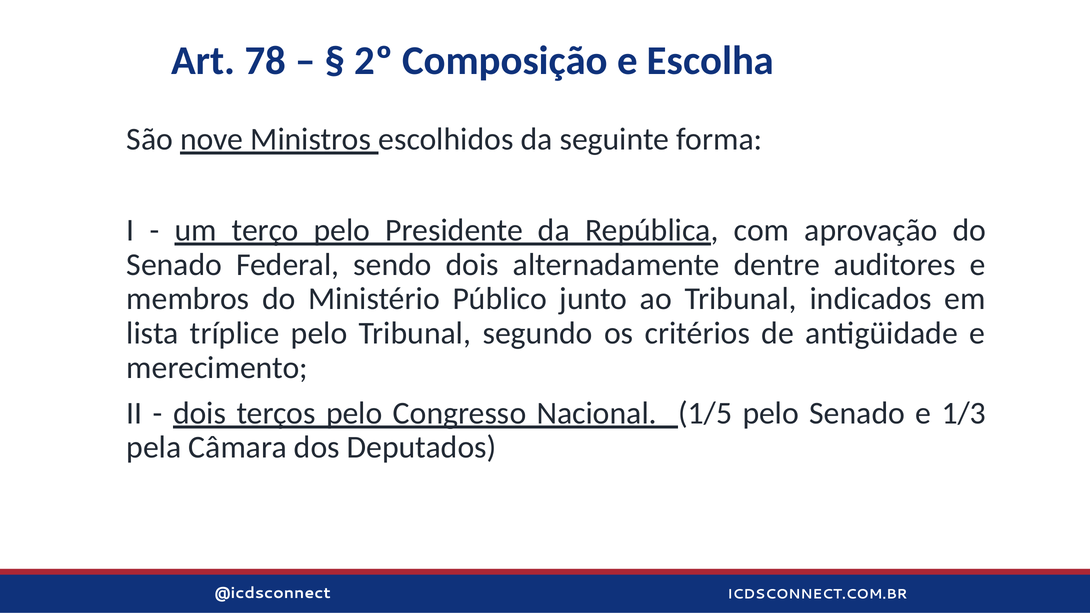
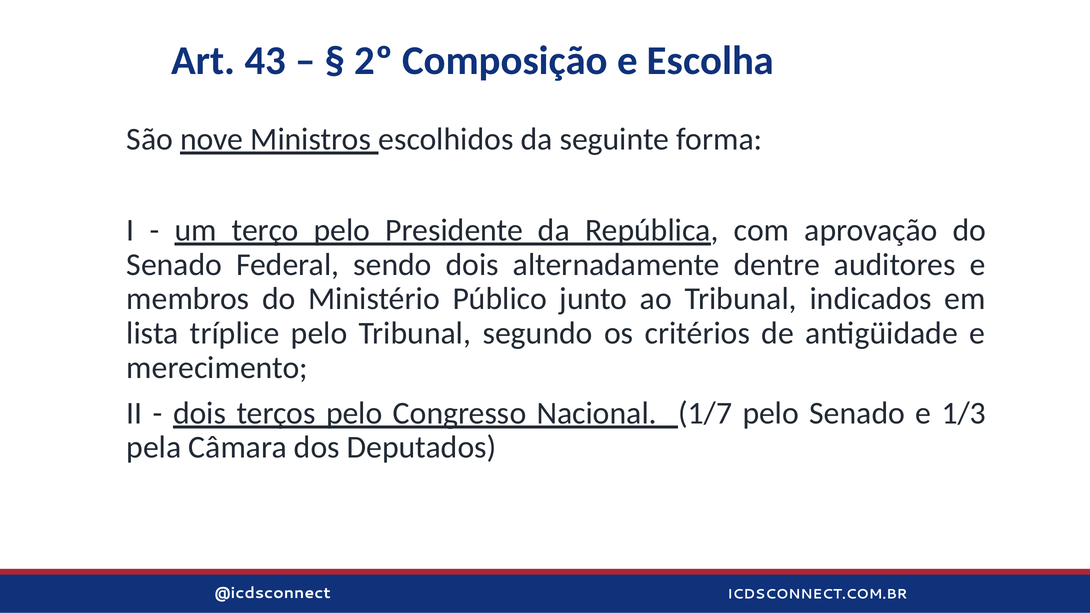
78: 78 -> 43
1/5: 1/5 -> 1/7
